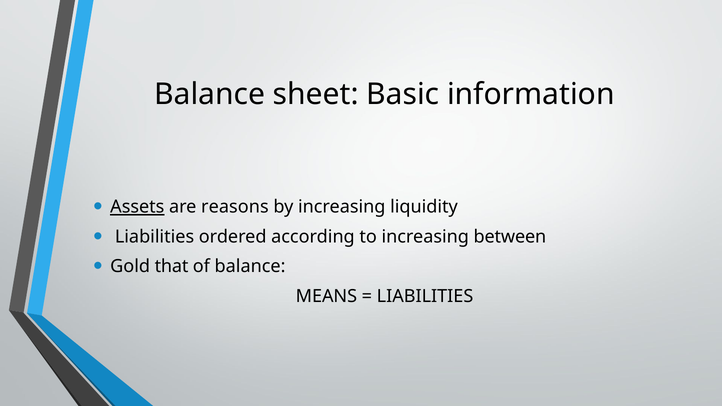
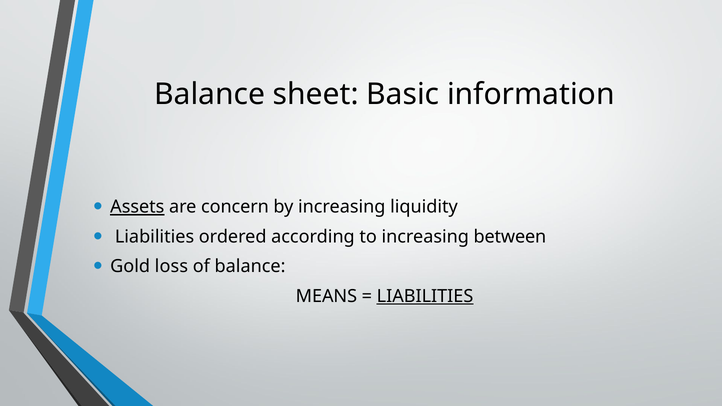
reasons: reasons -> concern
that: that -> loss
LIABILITIES at (425, 296) underline: none -> present
